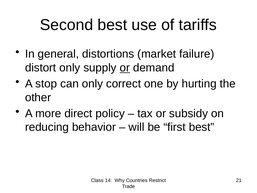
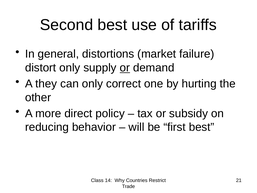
stop: stop -> they
